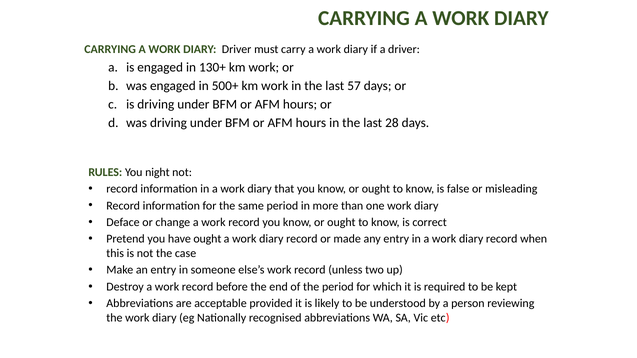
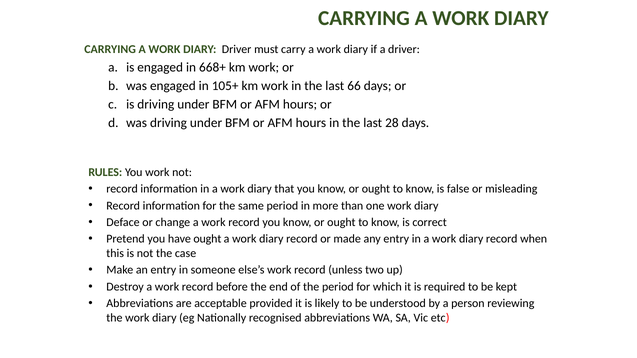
130+: 130+ -> 668+
500+: 500+ -> 105+
57: 57 -> 66
You night: night -> work
